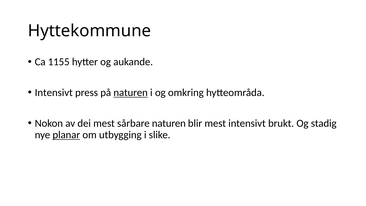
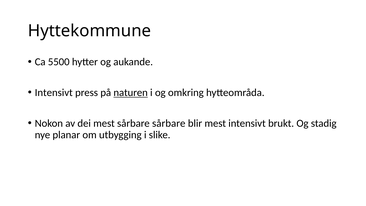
1155: 1155 -> 5500
sårbare naturen: naturen -> sårbare
planar underline: present -> none
